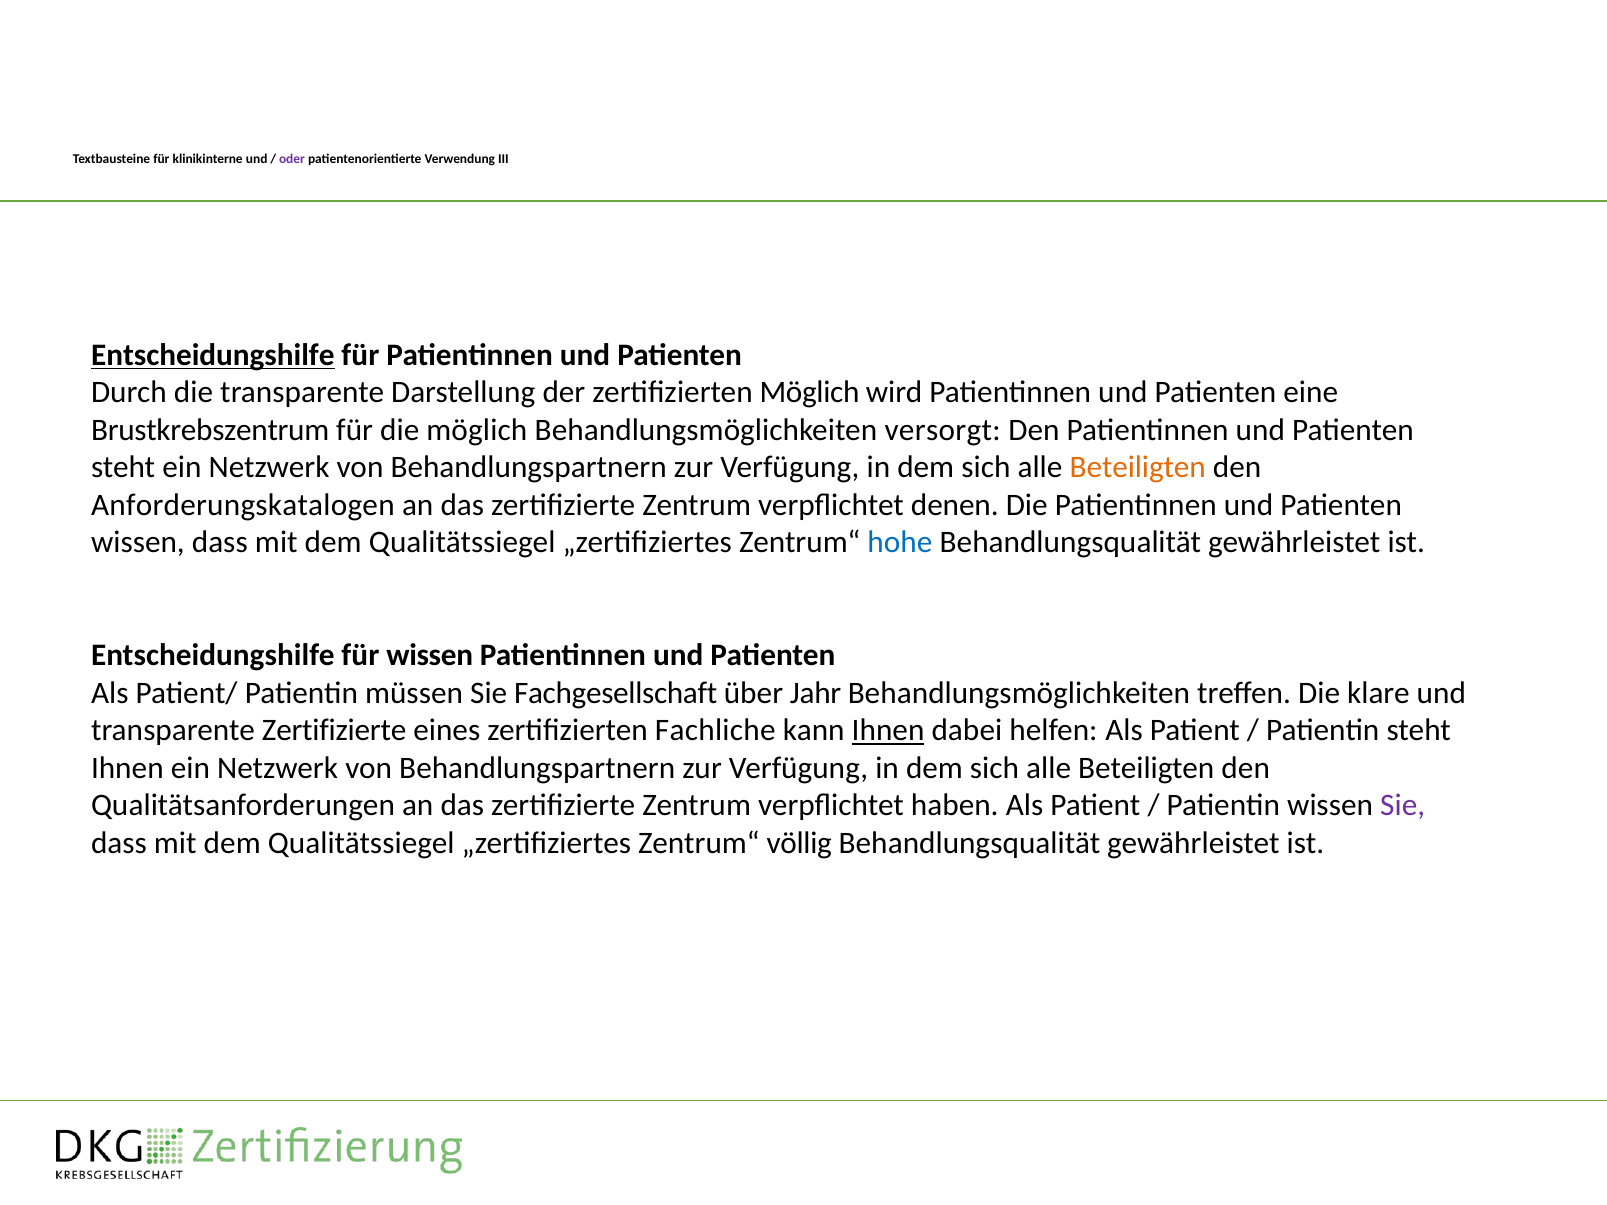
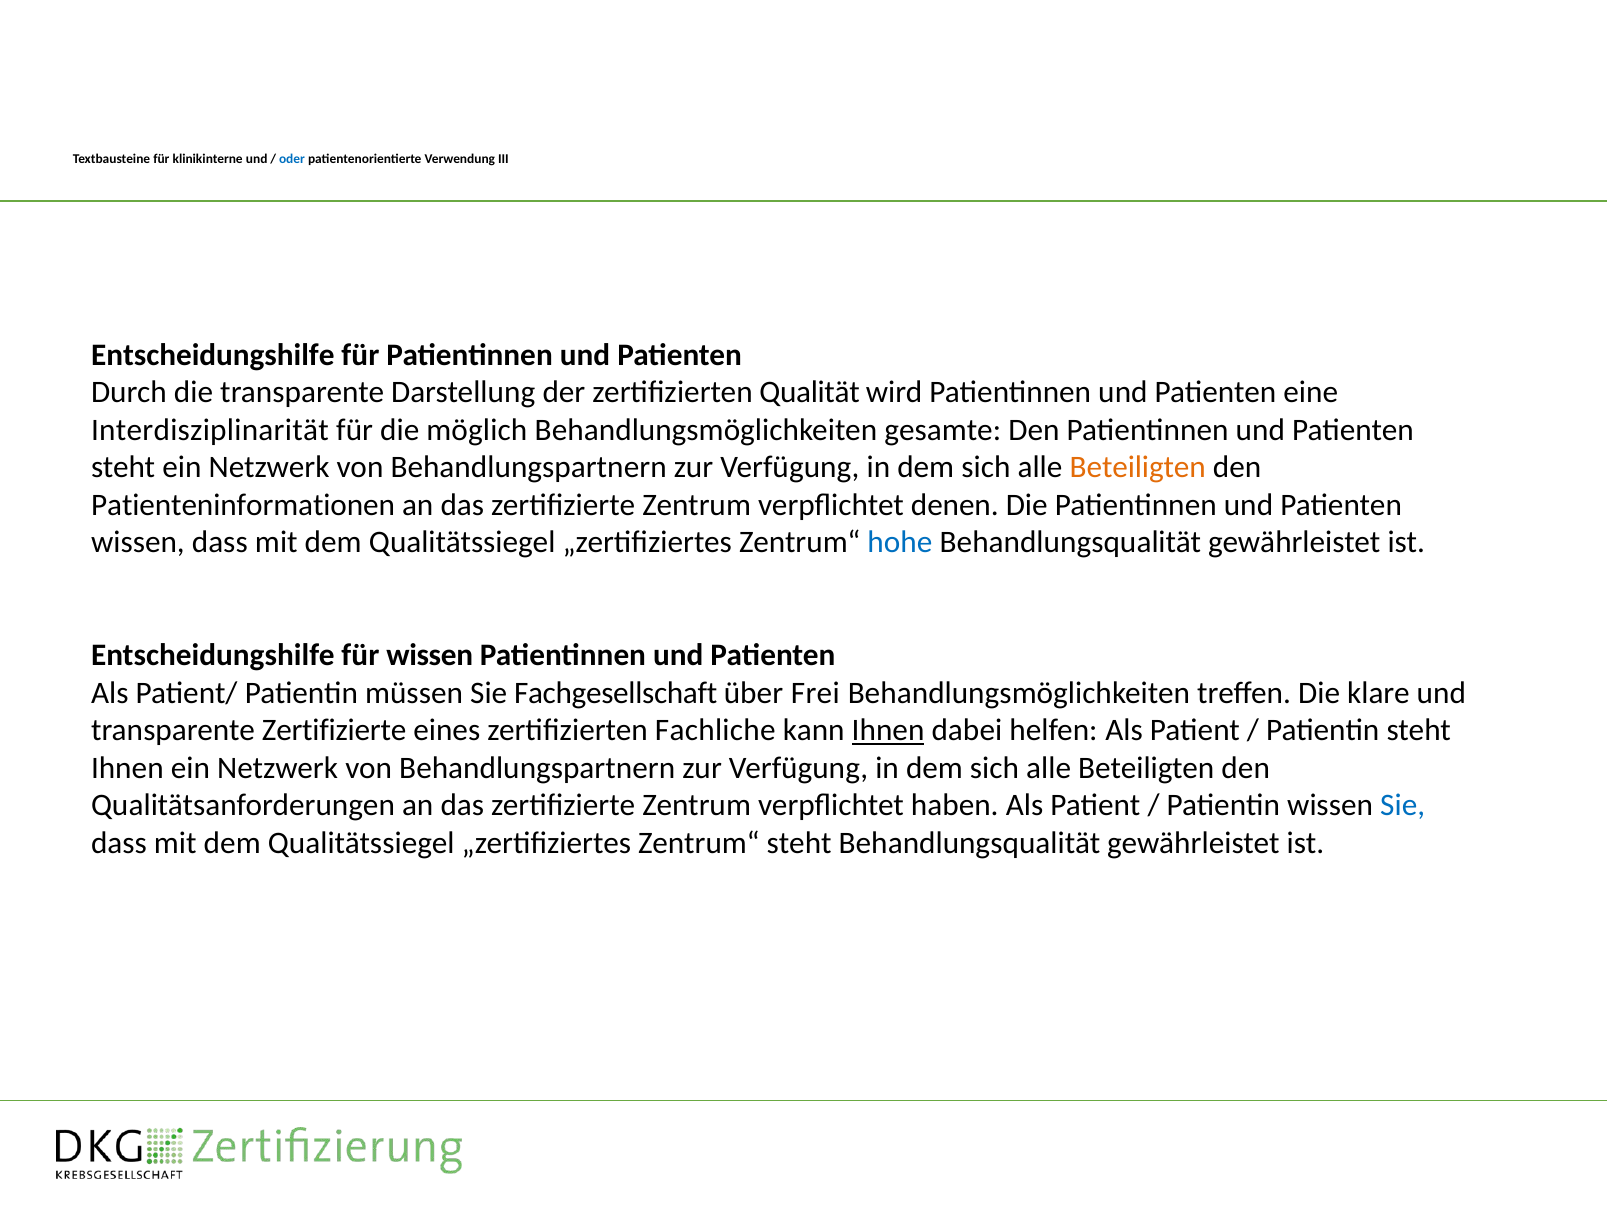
oder colour: purple -> blue
Entscheidungshilfe at (213, 355) underline: present -> none
zertifizierten Möglich: Möglich -> Qualität
Brustkrebszentrum: Brustkrebszentrum -> Interdisziplinarität
versorgt: versorgt -> gesamte
Anforderungskatalogen: Anforderungskatalogen -> Patienteninformationen
Jahr: Jahr -> Frei
Sie at (1403, 805) colour: purple -> blue
Zentrum“ völlig: völlig -> steht
